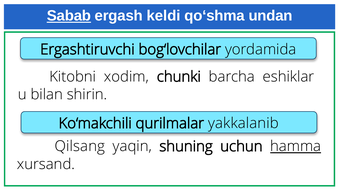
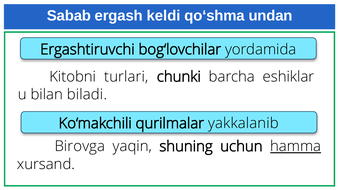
Sabab underline: present -> none
xodim: xodim -> turlari
shirin: shirin -> biladi
Qilsang: Qilsang -> Birovga
